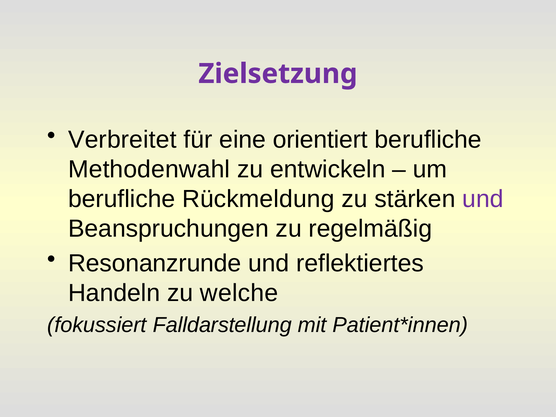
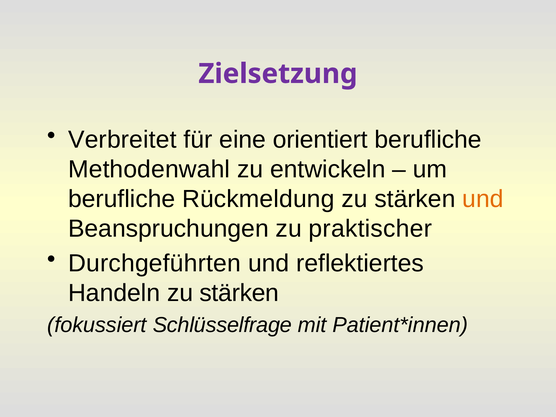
und at (483, 199) colour: purple -> orange
regelmäßig: regelmäßig -> praktischer
Resonanzrunde: Resonanzrunde -> Durchgeführten
Handeln zu welche: welche -> stärken
Falldarstellung: Falldarstellung -> Schlüsselfrage
